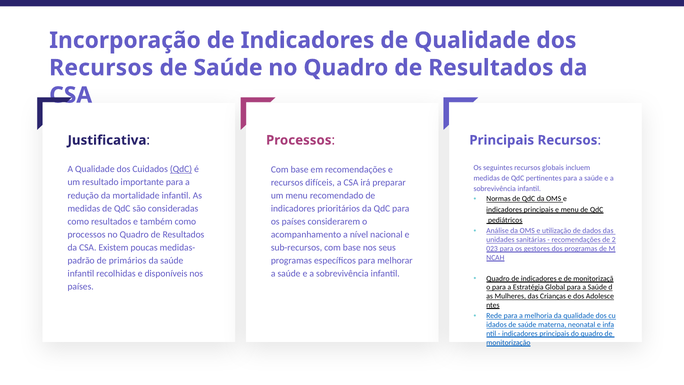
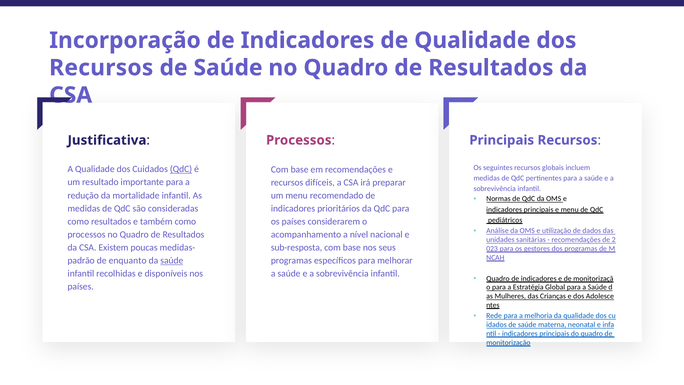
sub-recursos: sub-recursos -> sub-resposta
primários: primários -> enquanto
saúde at (172, 260) underline: none -> present
